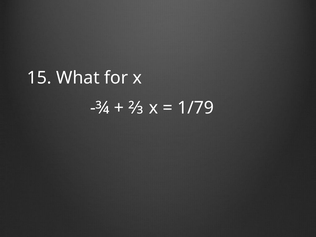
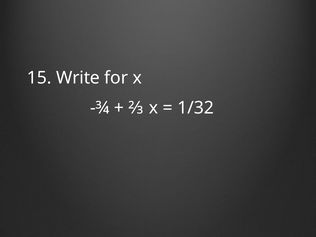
What: What -> Write
1/79: 1/79 -> 1/32
